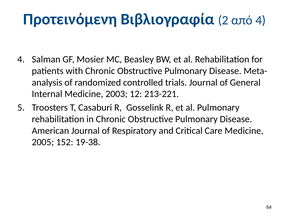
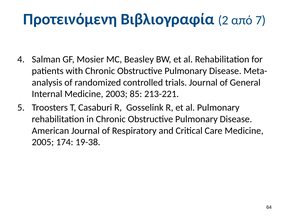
από 4: 4 -> 7
12: 12 -> 85
152: 152 -> 174
